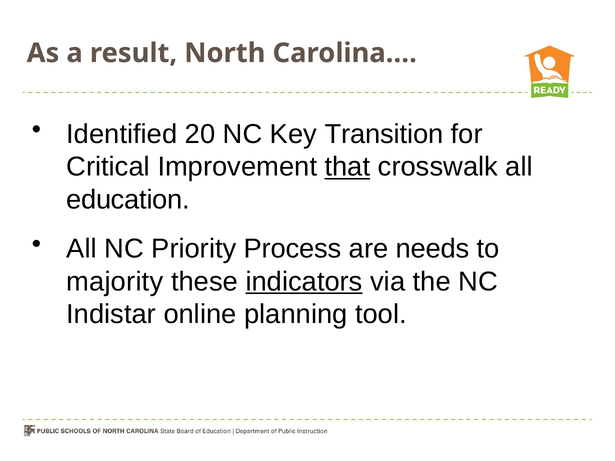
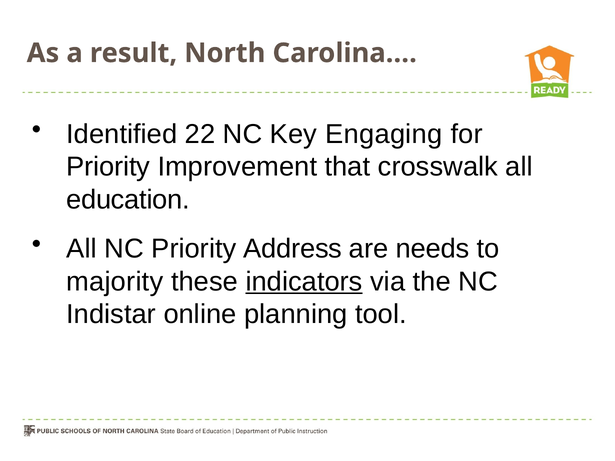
20: 20 -> 22
Transition: Transition -> Engaging
Critical at (108, 167): Critical -> Priority
that underline: present -> none
Process: Process -> Address
